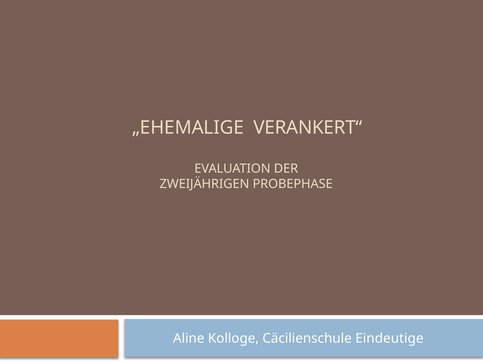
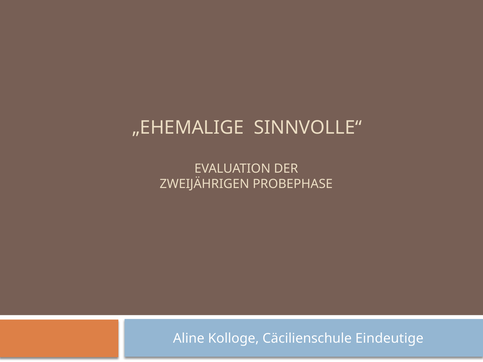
VERANKERT“: VERANKERT“ -> SINNVOLLE“
